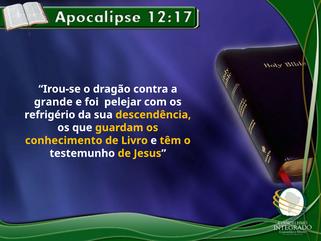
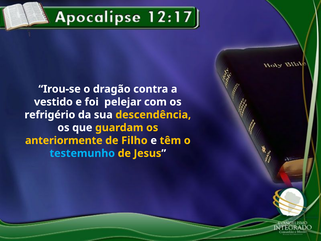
grande: grande -> vestido
conhecimento: conhecimento -> anteriormente
Livro: Livro -> Filho
testemunho colour: white -> light blue
